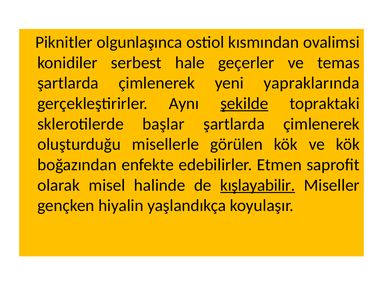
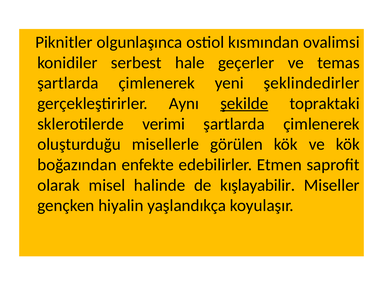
yapraklarında: yapraklarında -> şeklindedirler
başlar: başlar -> verimi
kışlayabilir underline: present -> none
